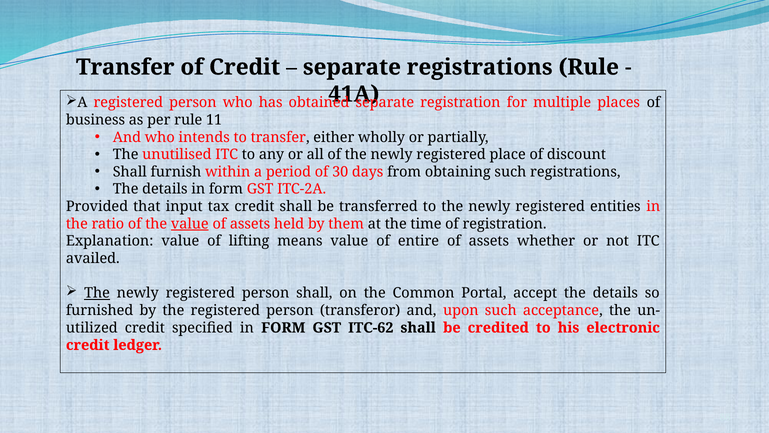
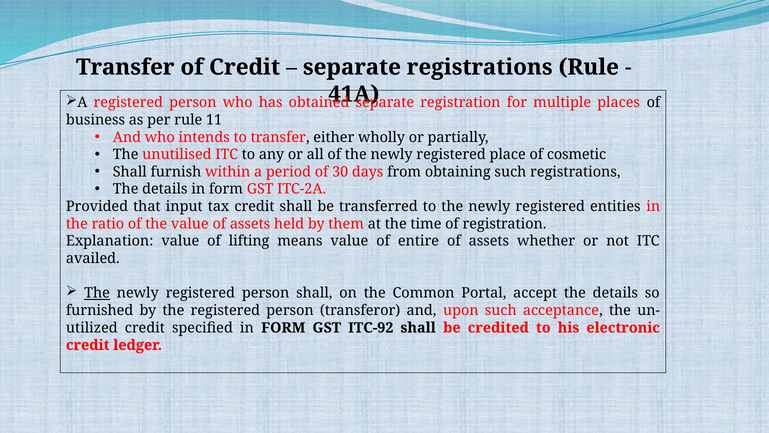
discount: discount -> cosmetic
value at (190, 224) underline: present -> none
ITC-62: ITC-62 -> ITC-92
